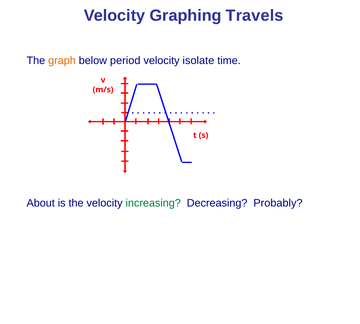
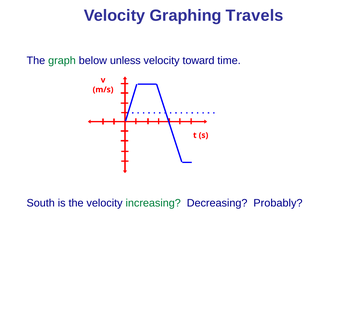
graph colour: orange -> green
period: period -> unless
isolate: isolate -> toward
About: About -> South
